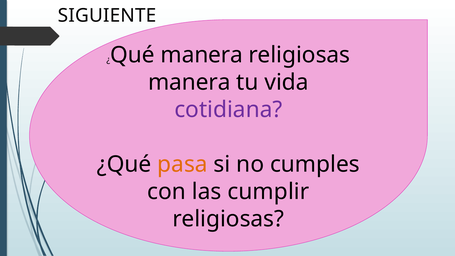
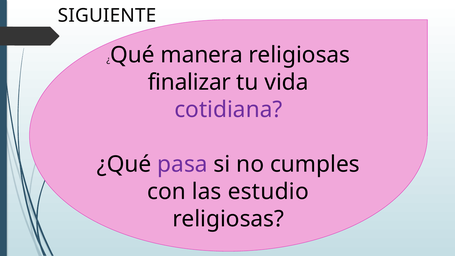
manera at (189, 82): manera -> finalizar
pasa colour: orange -> purple
cumplir: cumplir -> estudio
